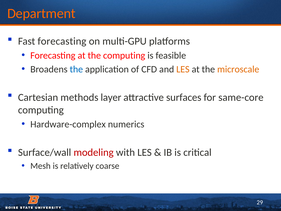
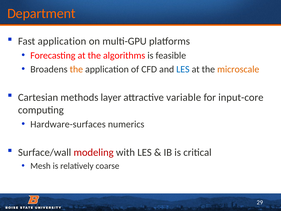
Fast forecasting: forecasting -> application
the computing: computing -> algorithms
the at (76, 69) colour: blue -> orange
LES at (183, 69) colour: orange -> blue
surfaces: surfaces -> variable
same-core: same-core -> input-core
Hardware-complex: Hardware-complex -> Hardware-surfaces
